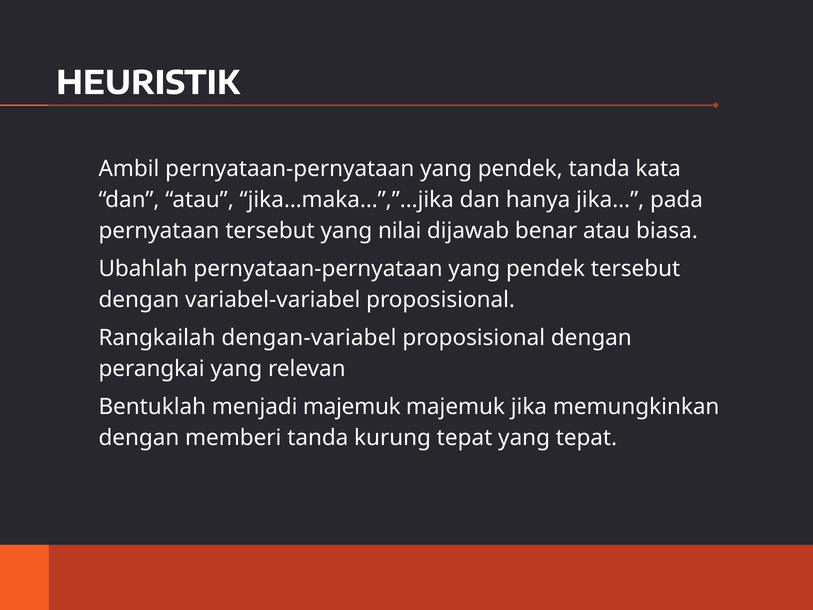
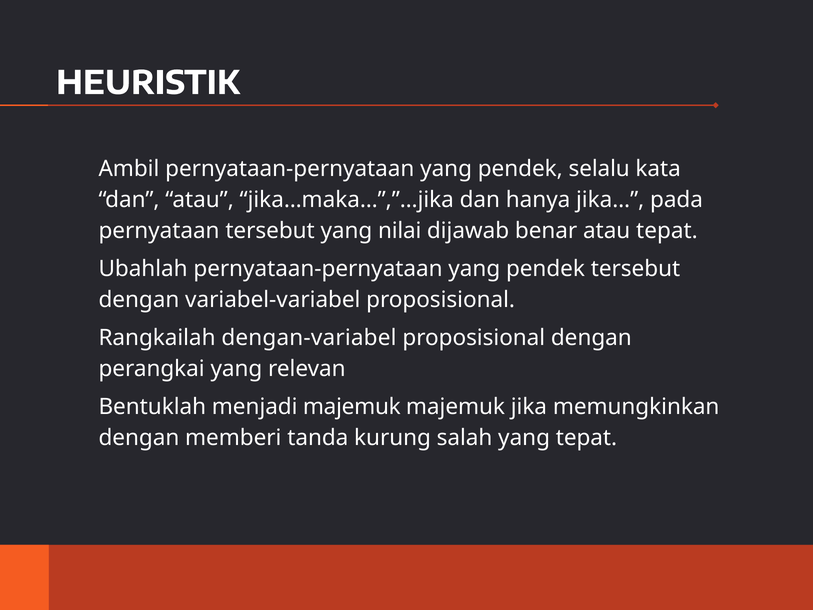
pendek tanda: tanda -> selalu
atau biasa: biasa -> tepat
kurung tepat: tepat -> salah
